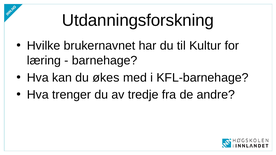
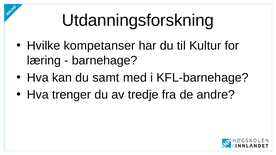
brukernavnet: brukernavnet -> kompetanser
økes: økes -> samt
